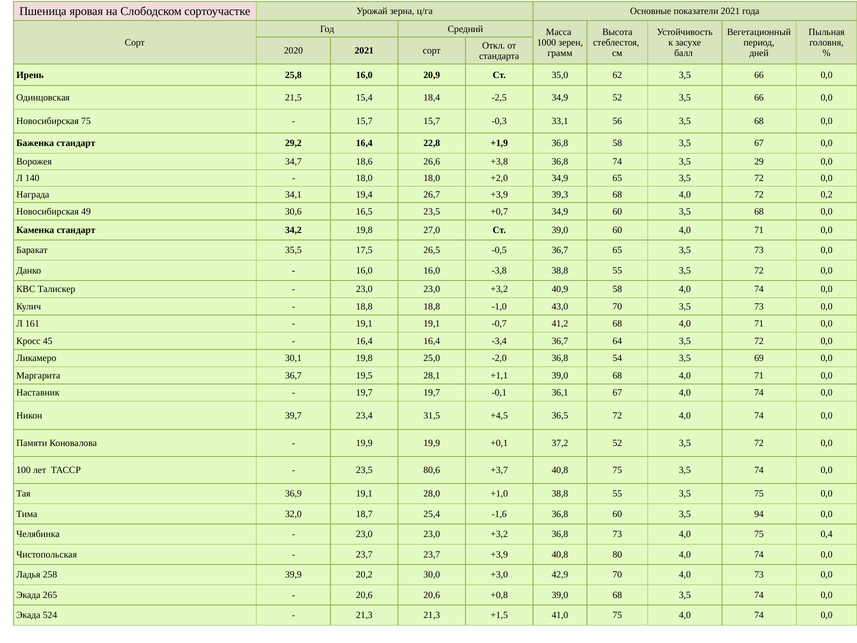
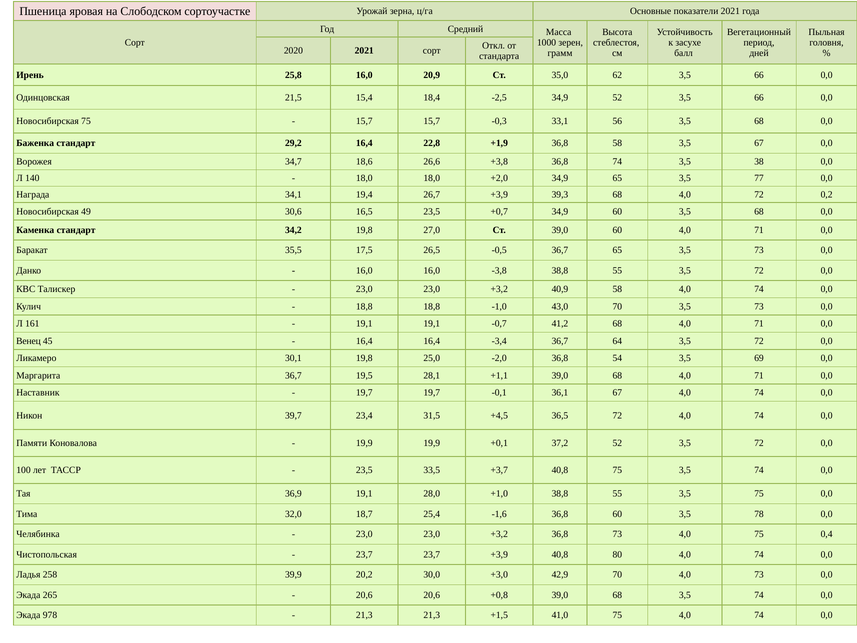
29: 29 -> 38
65 3,5 72: 72 -> 77
Кросс: Кросс -> Венец
80,6: 80,6 -> 33,5
94: 94 -> 78
524: 524 -> 978
